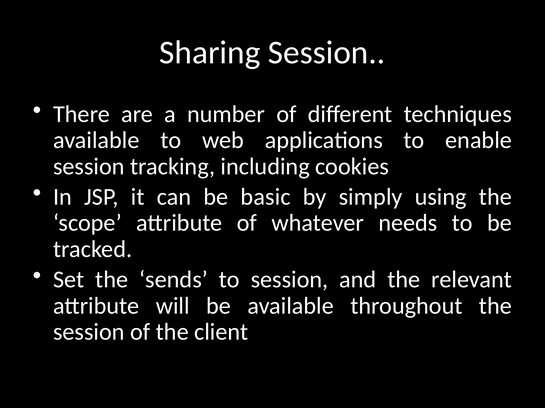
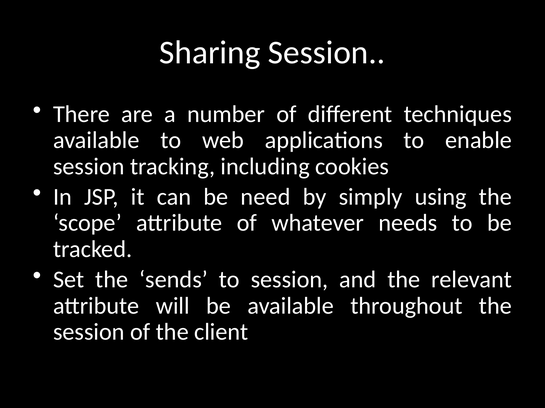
basic: basic -> need
